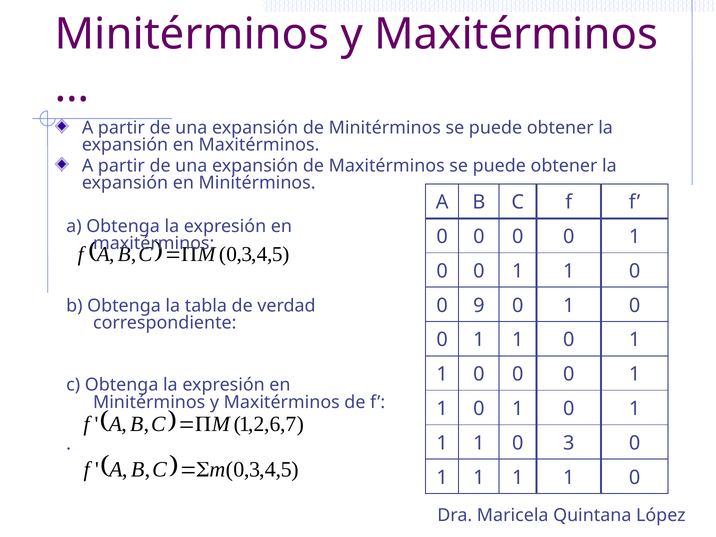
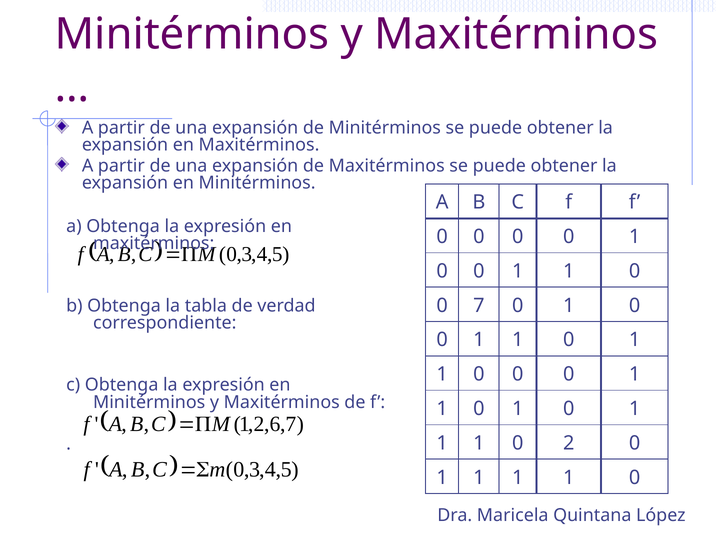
0 9: 9 -> 7
0 3: 3 -> 2
